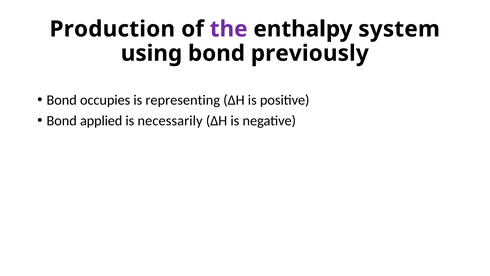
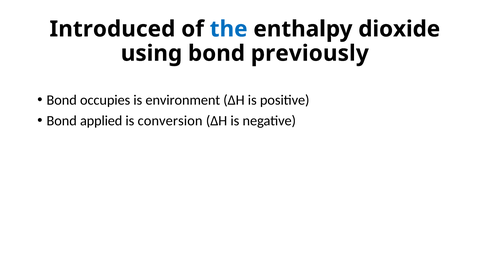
Production: Production -> Introduced
the colour: purple -> blue
system: system -> dioxide
representing: representing -> environment
necessarily: necessarily -> conversion
